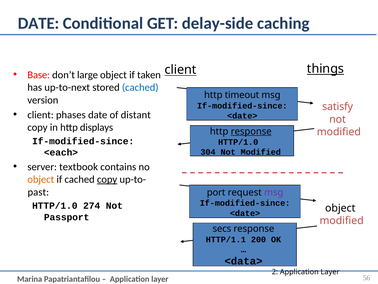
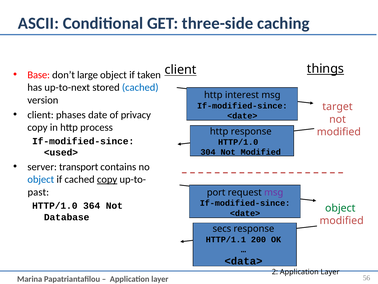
DATE at (39, 23): DATE -> ASCII
delay-side: delay-side -> three-side
timeout: timeout -> interest
satisfy: satisfy -> target
distant: distant -> privacy
displays: displays -> process
response at (251, 131) underline: present -> none
<each>: <each> -> <used>
textbook: textbook -> transport
object at (41, 179) colour: orange -> blue
274: 274 -> 364
object at (340, 208) colour: black -> green
Passport: Passport -> Database
